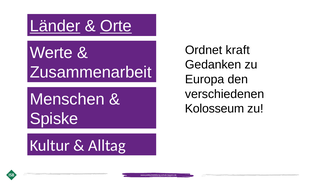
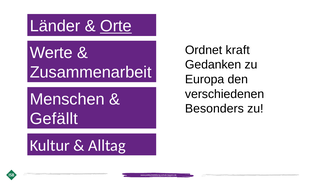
Länder underline: present -> none
Kolosseum: Kolosseum -> Besonders
Spiske: Spiske -> Gefällt
